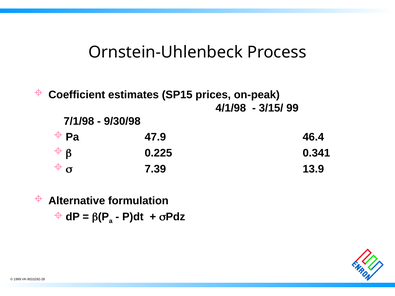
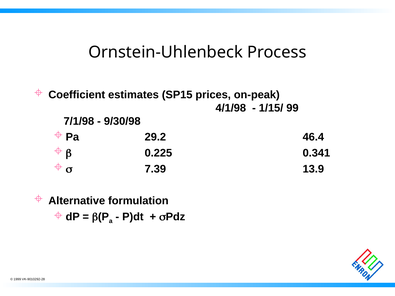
3/15/: 3/15/ -> 1/15/
47.9: 47.9 -> 29.2
